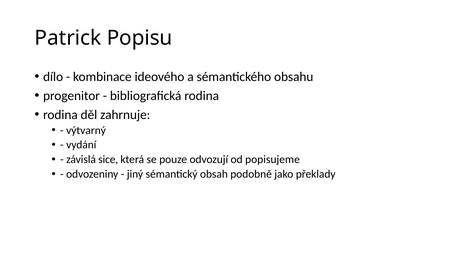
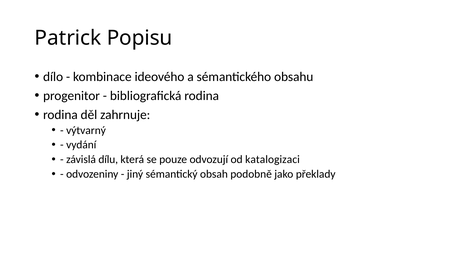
sice: sice -> dílu
popisujeme: popisujeme -> katalogizaci
